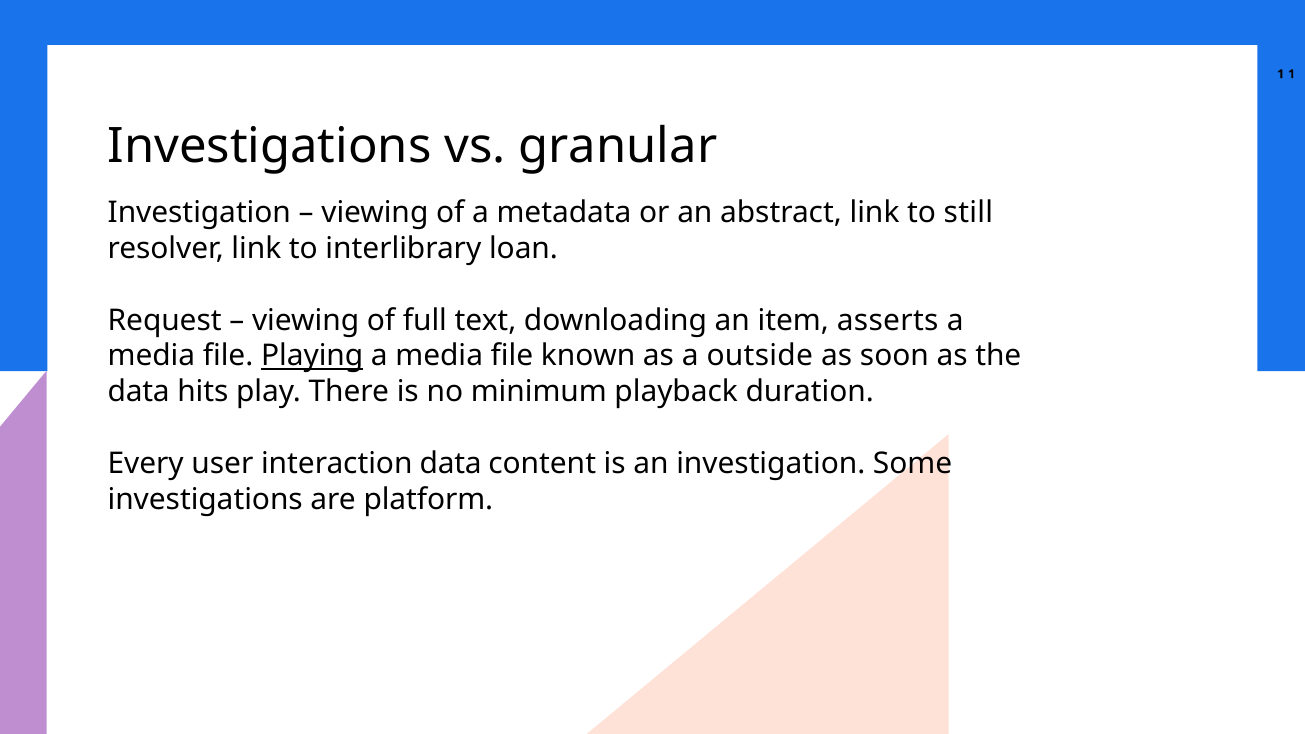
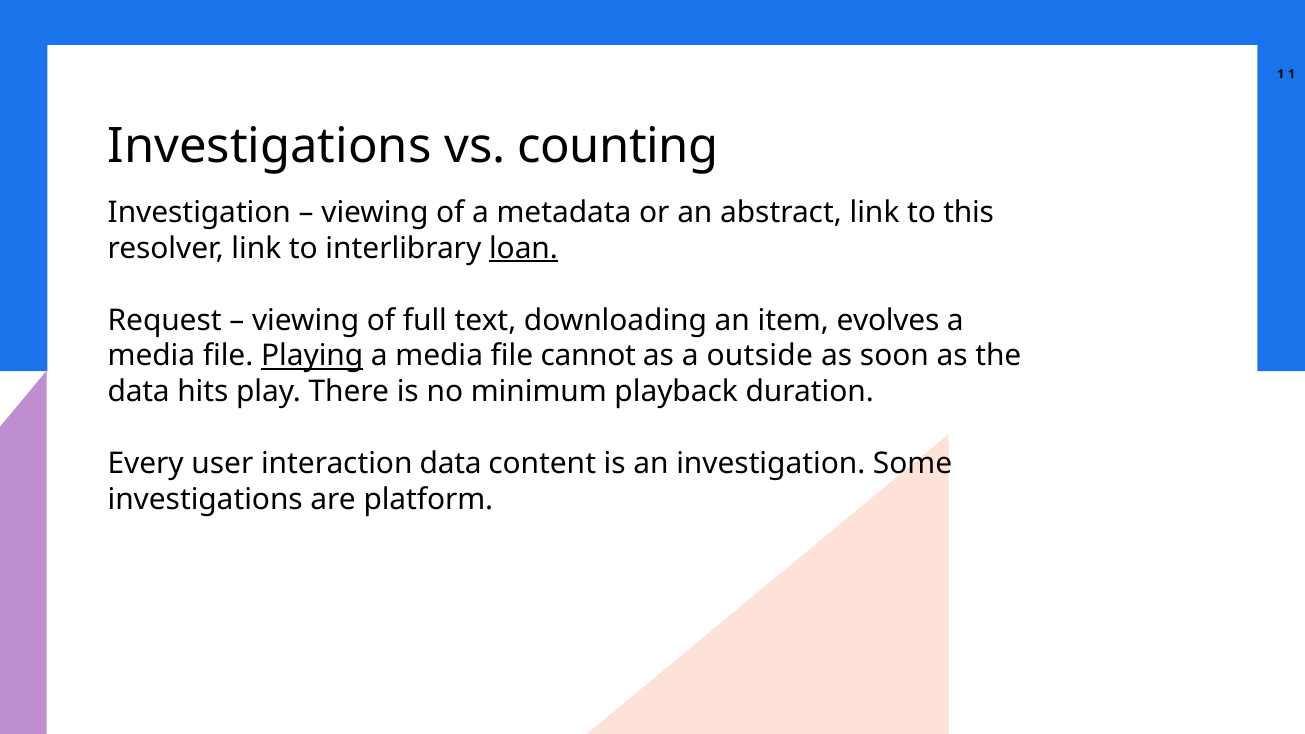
granular: granular -> counting
still: still -> this
loan underline: none -> present
asserts: asserts -> evolves
known: known -> cannot
